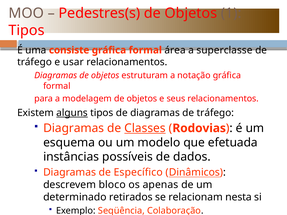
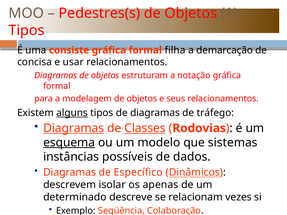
área: área -> filha
superclasse: superclasse -> demarcação
tráfego at (35, 62): tráfego -> concisa
Diagramas at (74, 128) underline: none -> present
esquema underline: none -> present
efetuada: efetuada -> sistemas
bloco: bloco -> isolar
retirados: retirados -> descreve
nesta: nesta -> vezes
